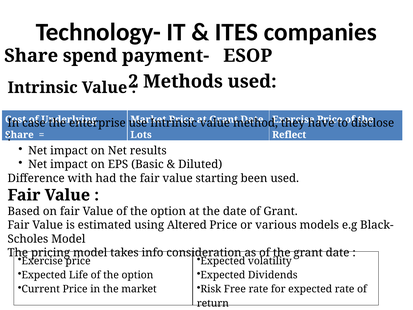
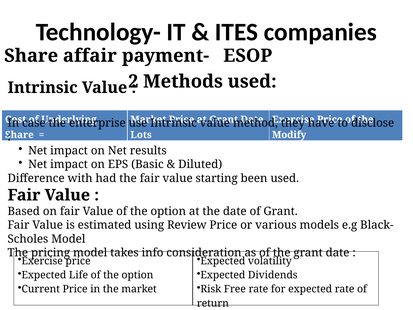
spend: spend -> affair
Reflect: Reflect -> Modify
Altered: Altered -> Review
